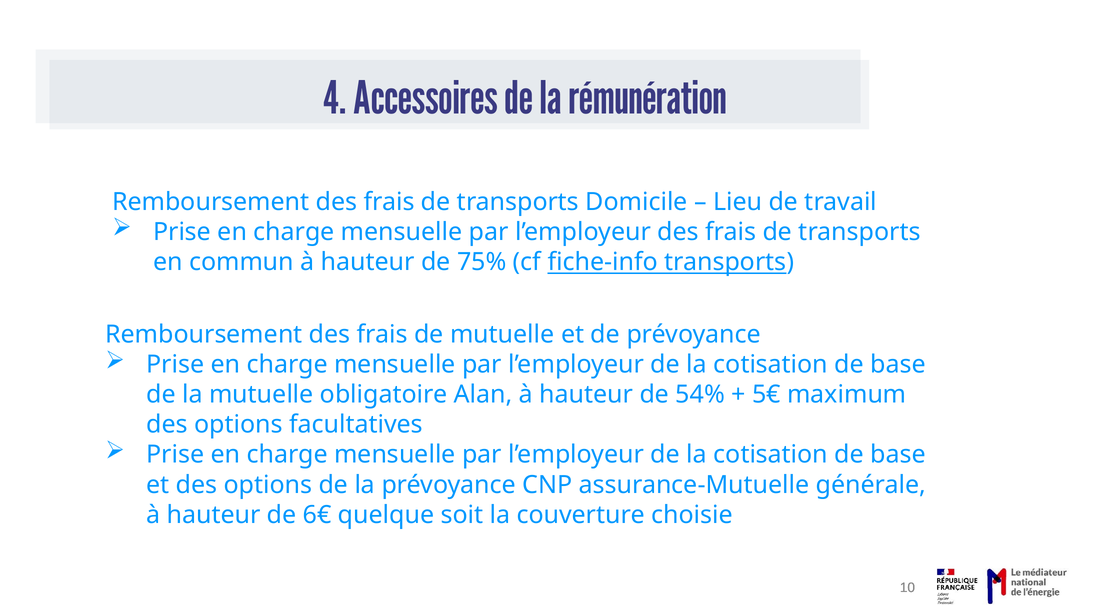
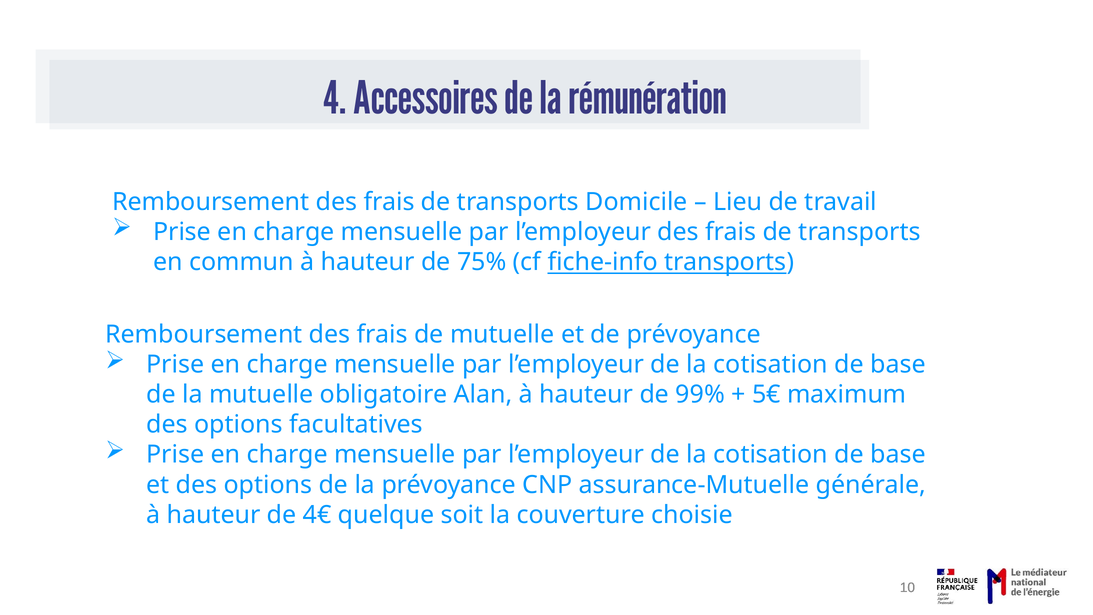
54%: 54% -> 99%
6€: 6€ -> 4€
